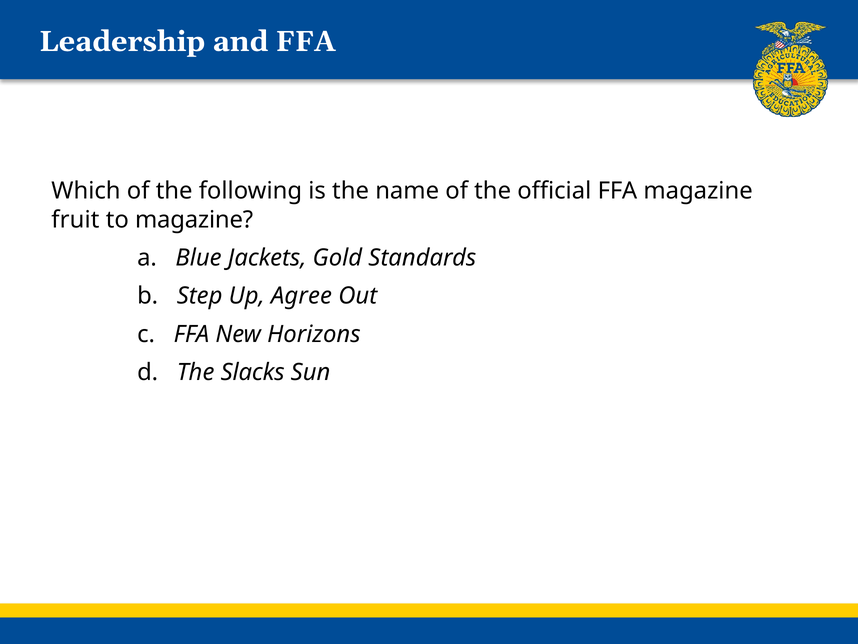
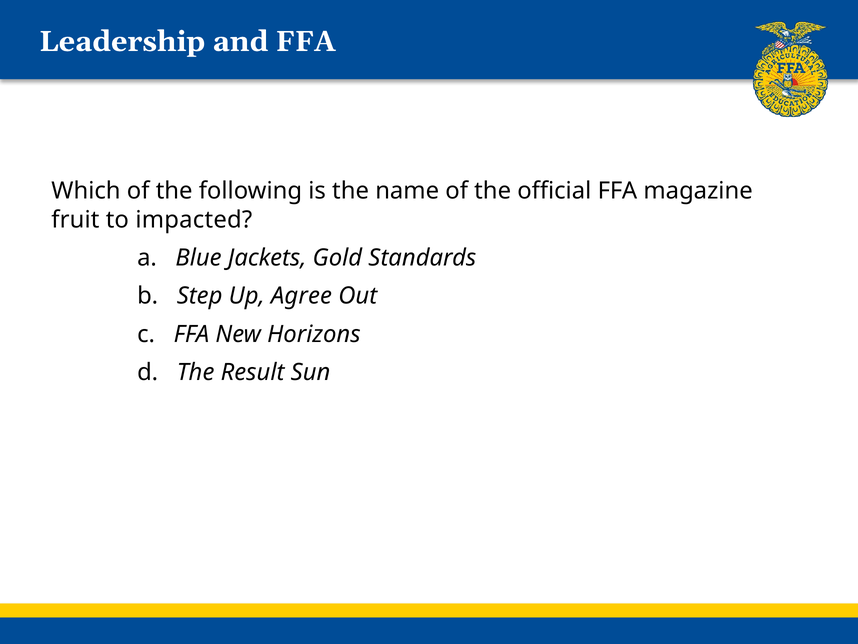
to magazine: magazine -> impacted
Slacks: Slacks -> Result
